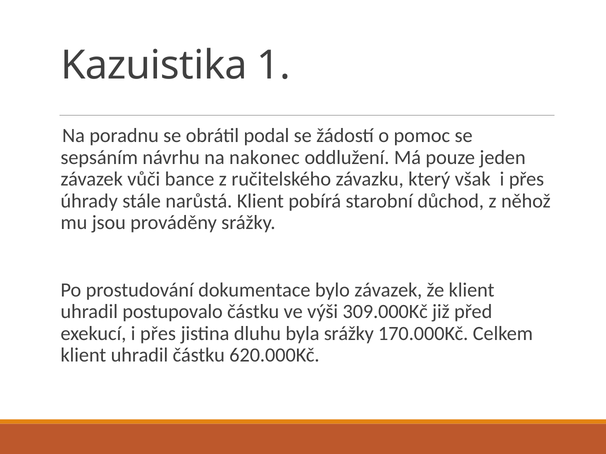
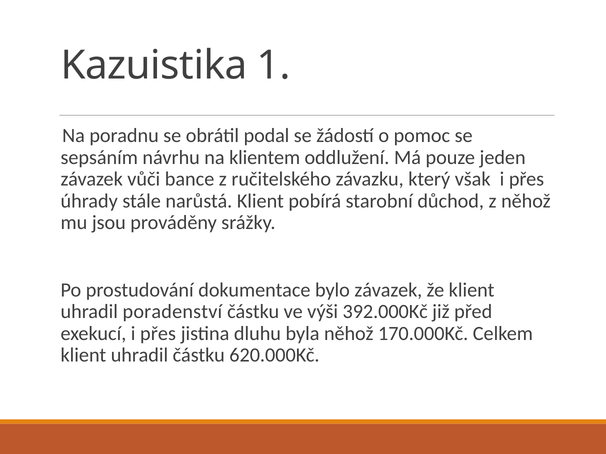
nakonec: nakonec -> klientem
postupovalo: postupovalo -> poradenství
309.000Kč: 309.000Kč -> 392.000Kč
byla srážky: srážky -> něhož
